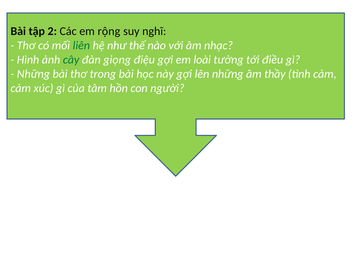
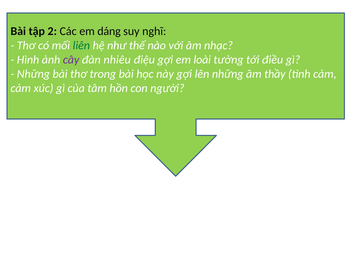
rộng: rộng -> dáng
cây colour: green -> purple
giọng: giọng -> nhiêu
